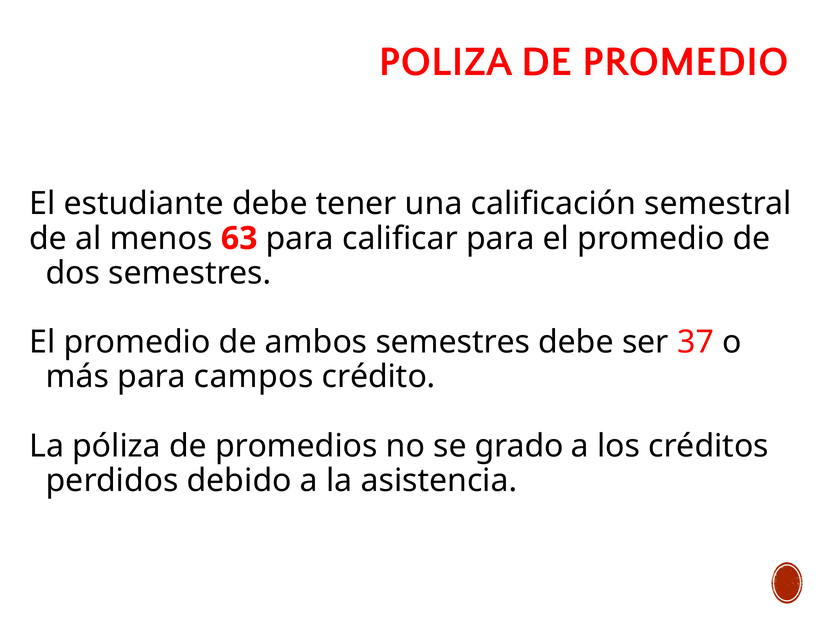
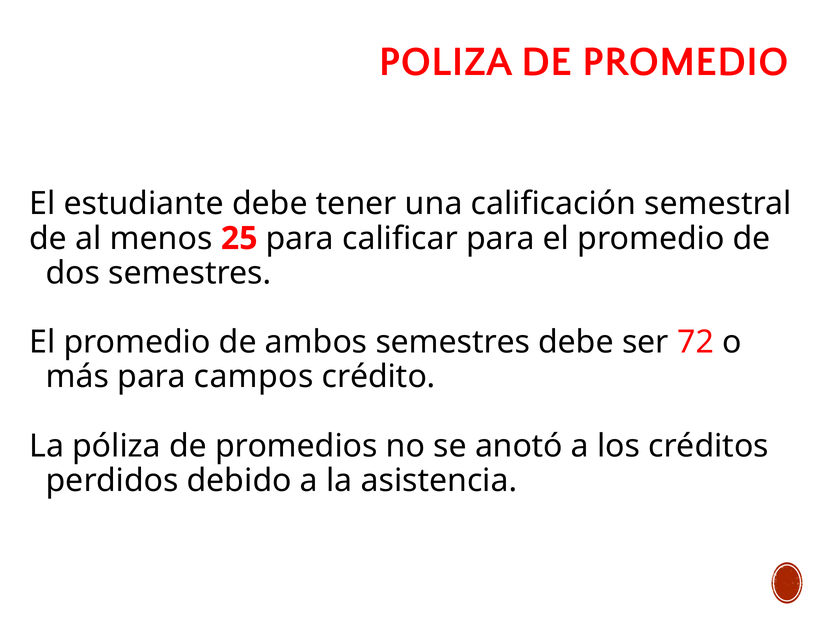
63: 63 -> 25
37: 37 -> 72
grado: grado -> anotó
